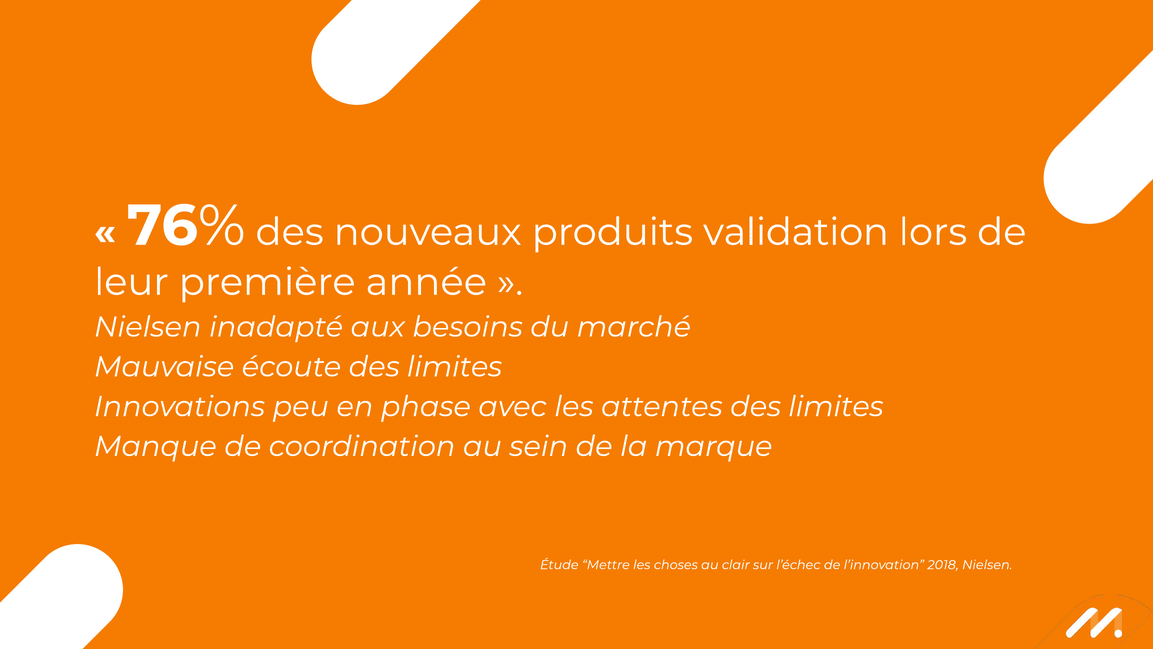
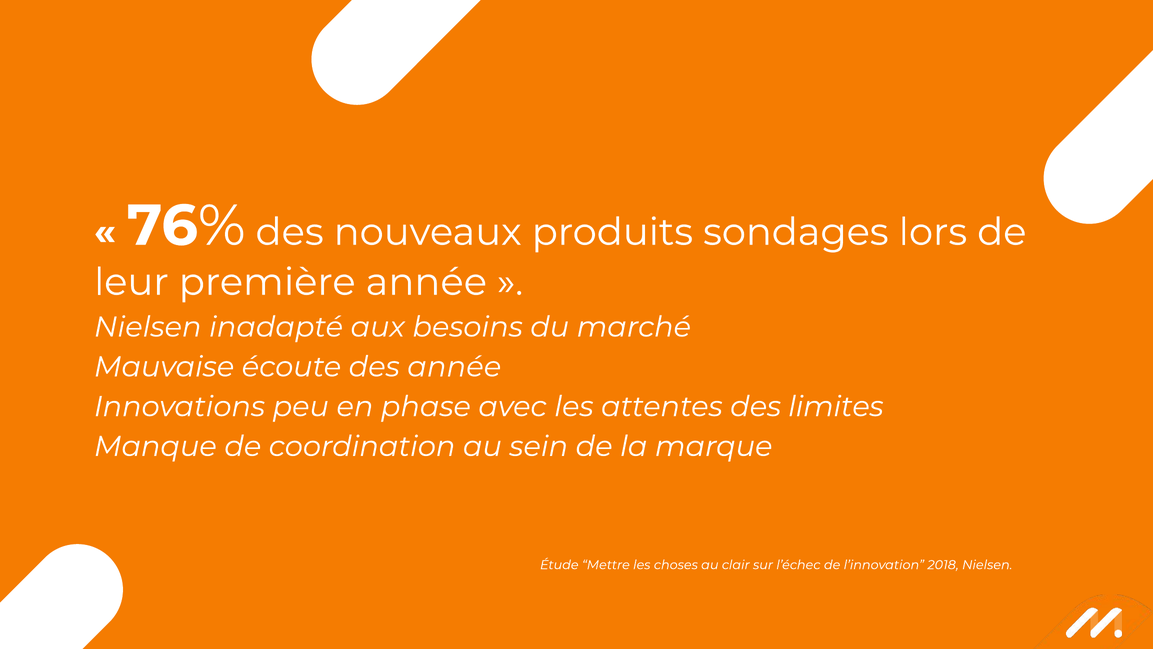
validation: validation -> sondages
écoute des limites: limites -> année
